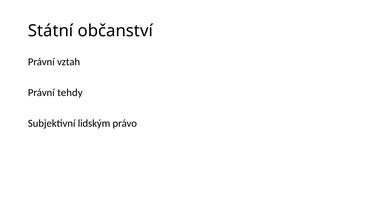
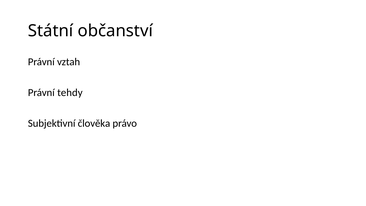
lidským: lidským -> člověka
